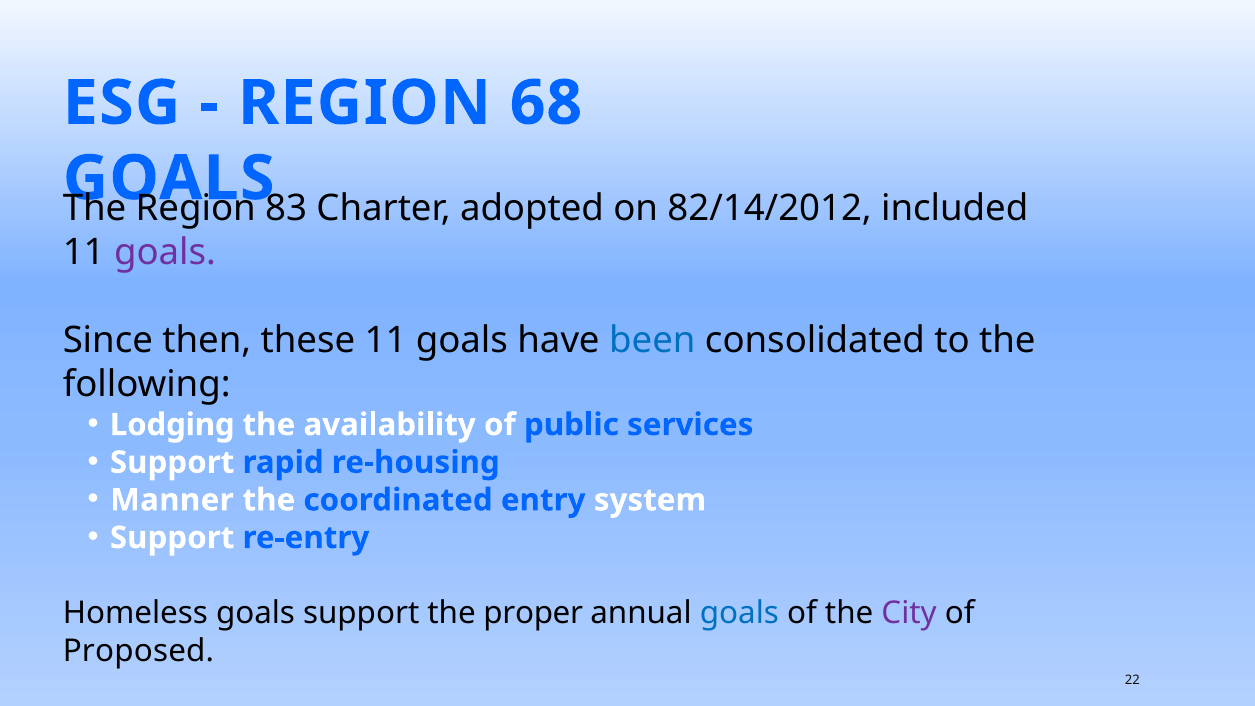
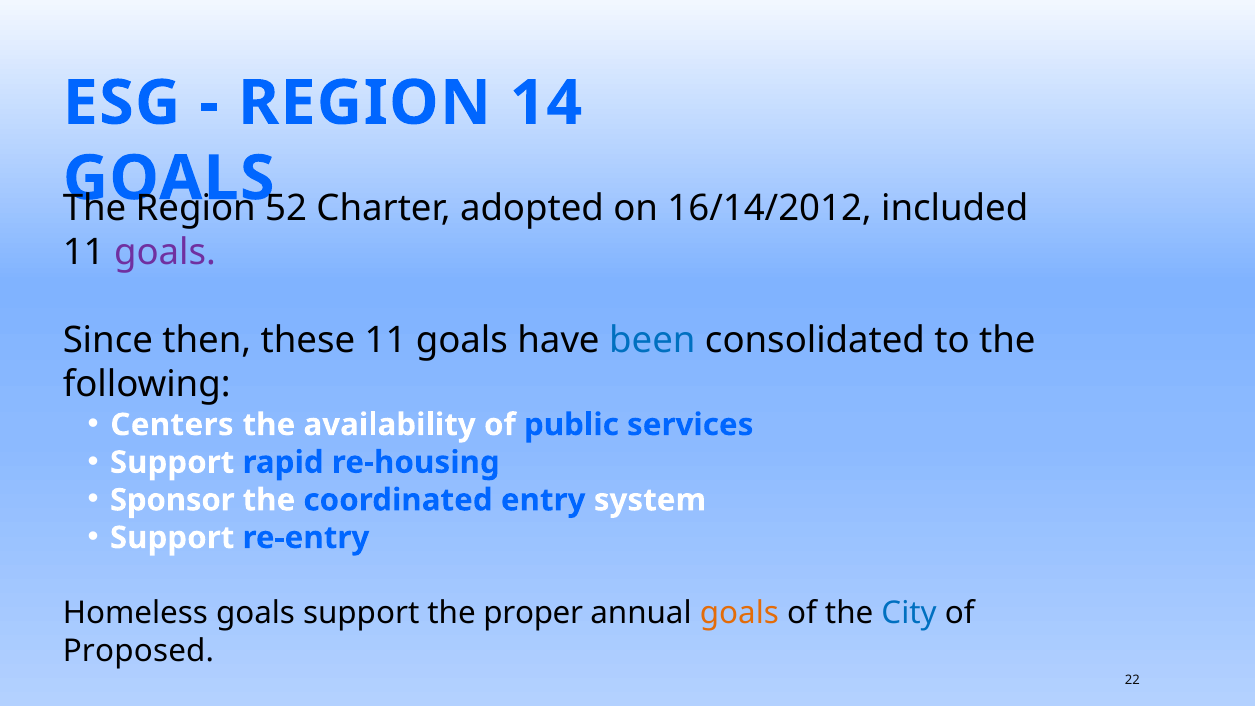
68: 68 -> 14
83: 83 -> 52
82/14/2012: 82/14/2012 -> 16/14/2012
Lodging: Lodging -> Centers
Manner: Manner -> Sponsor
goals at (739, 613) colour: blue -> orange
City colour: purple -> blue
